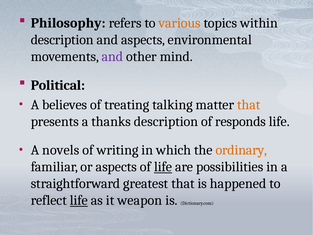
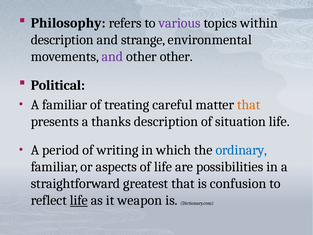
various colour: orange -> purple
and aspects: aspects -> strange
other mind: mind -> other
A believes: believes -> familiar
talking: talking -> careful
responds: responds -> situation
novels: novels -> period
ordinary colour: orange -> blue
life at (163, 167) underline: present -> none
happened: happened -> confusion
